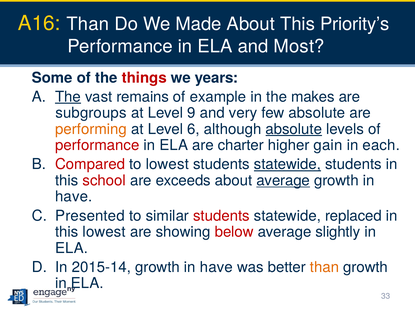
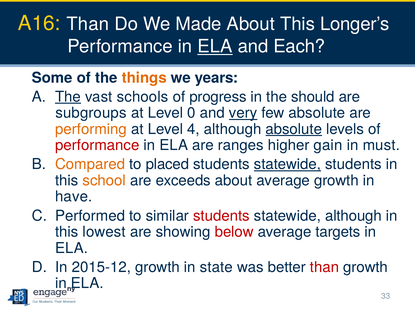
Priority’s: Priority’s -> Longer’s
ELA at (215, 47) underline: none -> present
Most: Most -> Each
things colour: red -> orange
remains: remains -> schools
example: example -> progress
makes: makes -> should
9: 9 -> 0
very underline: none -> present
6: 6 -> 4
charter: charter -> ranges
each: each -> must
Compared colour: red -> orange
to lowest: lowest -> placed
school colour: red -> orange
average at (283, 181) underline: present -> none
Presented: Presented -> Performed
statewide replaced: replaced -> although
slightly: slightly -> targets
2015-14: 2015-14 -> 2015-12
have at (216, 267): have -> state
than at (325, 267) colour: orange -> red
